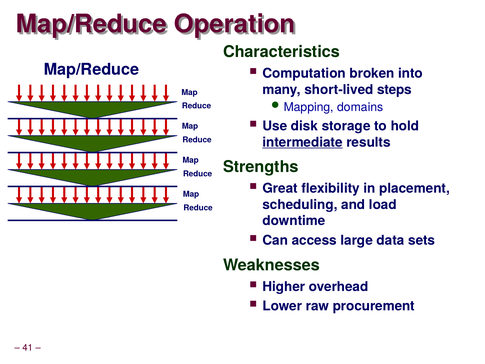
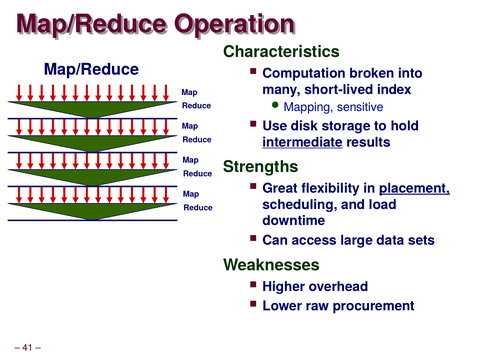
steps: steps -> index
domains: domains -> sensitive
placement underline: none -> present
